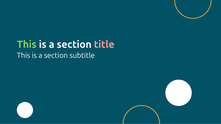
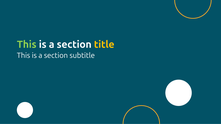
title colour: pink -> yellow
